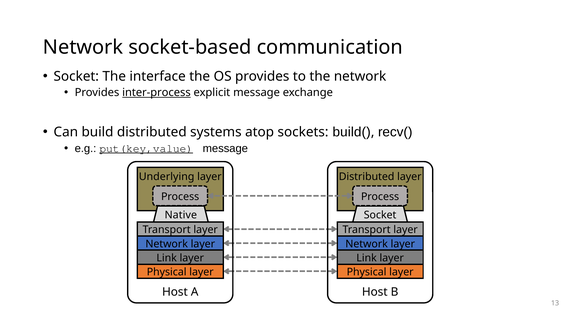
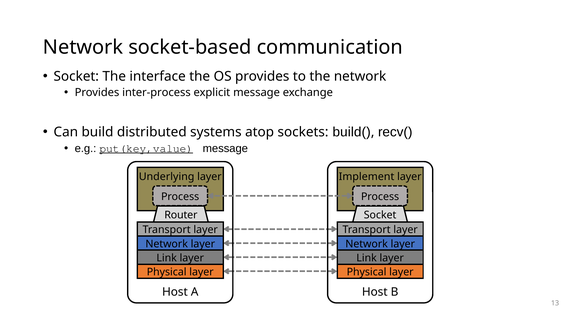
inter-process underline: present -> none
Distributed at (367, 177): Distributed -> Implement
Native: Native -> Router
